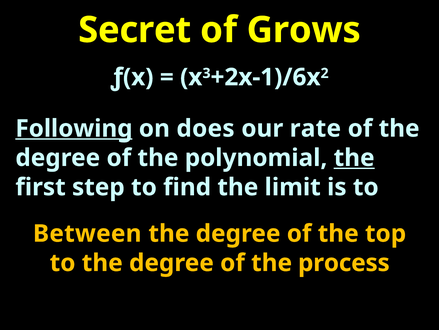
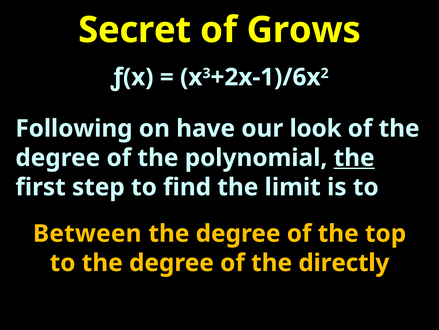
Following underline: present -> none
does: does -> have
rate: rate -> look
process: process -> directly
